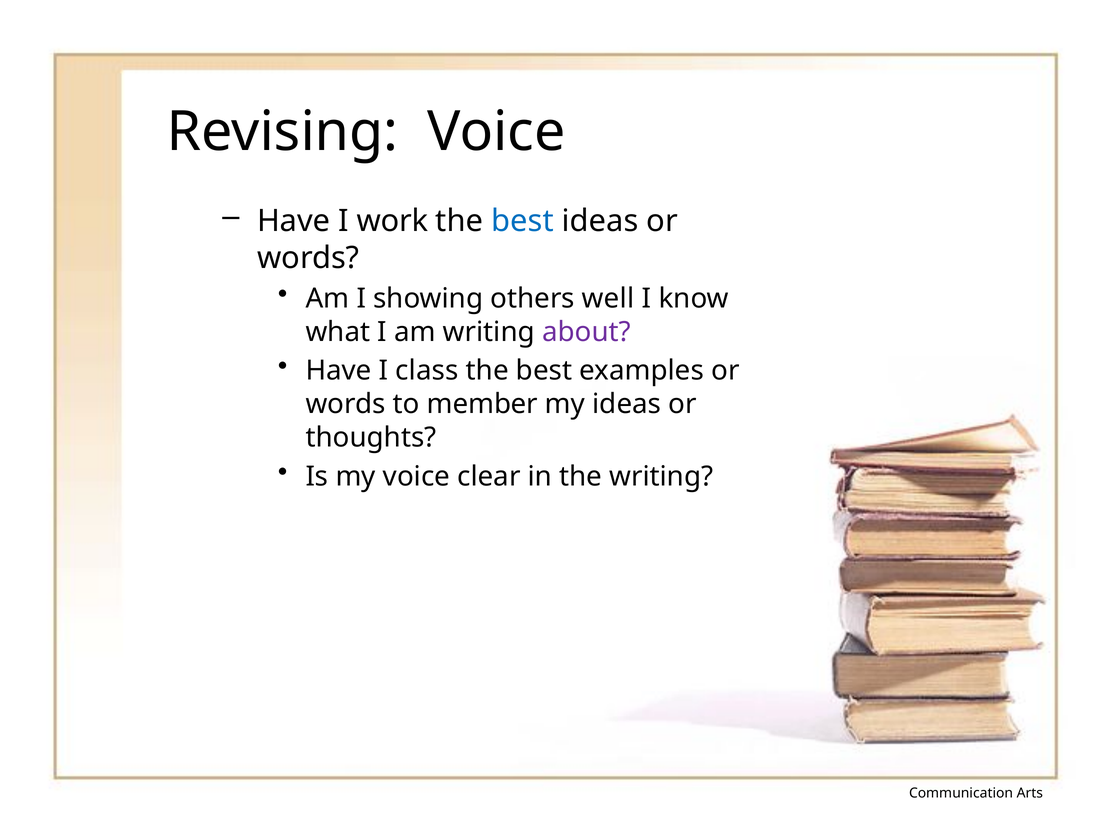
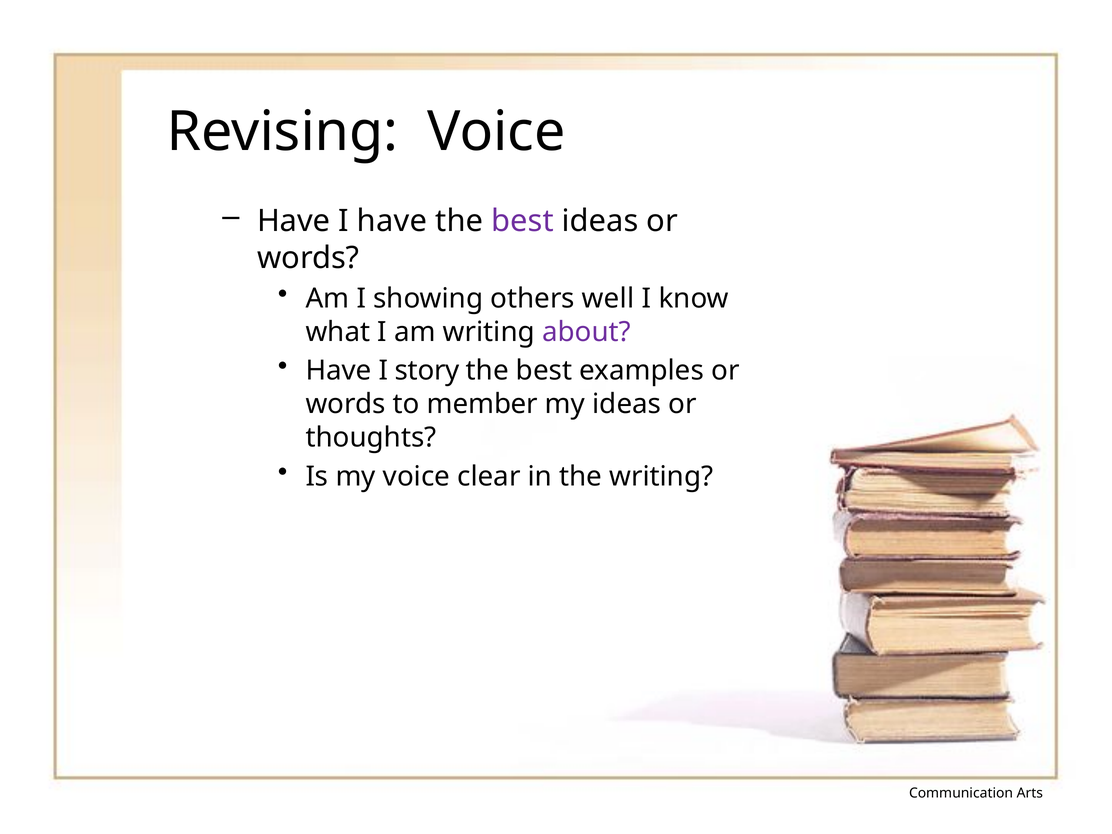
I work: work -> have
best at (522, 221) colour: blue -> purple
class: class -> story
